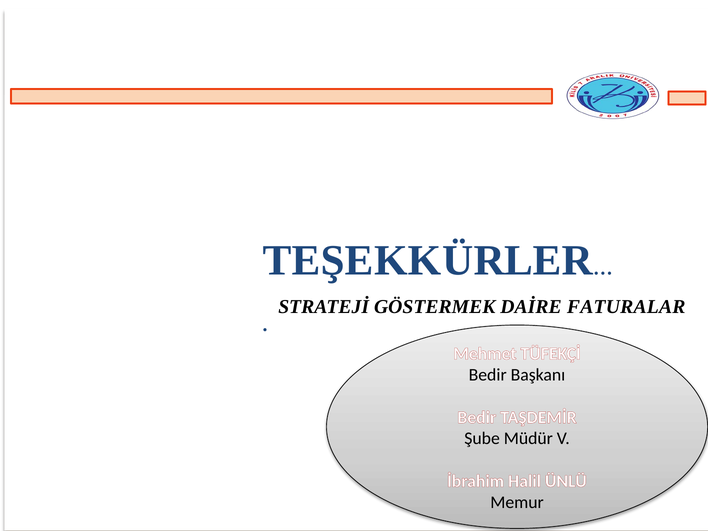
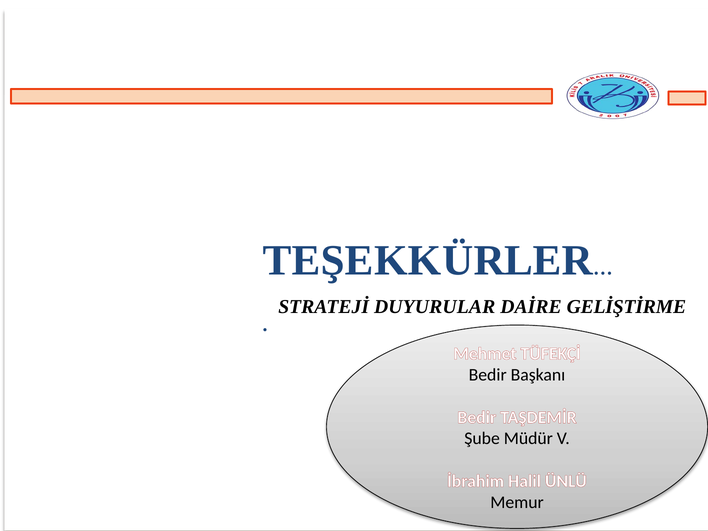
GÖSTERMEK: GÖSTERMEK -> DUYURULAR
FATURALAR: FATURALAR -> GELİŞTİRME
